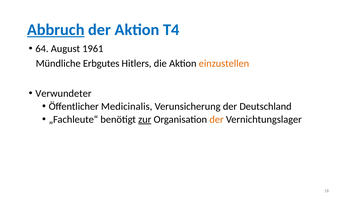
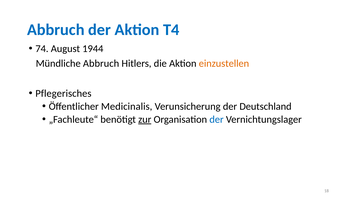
Abbruch at (56, 30) underline: present -> none
64: 64 -> 74
1961: 1961 -> 1944
Mündliche Erbgutes: Erbgutes -> Abbruch
Verwundeter: Verwundeter -> Pflegerisches
der at (217, 120) colour: orange -> blue
